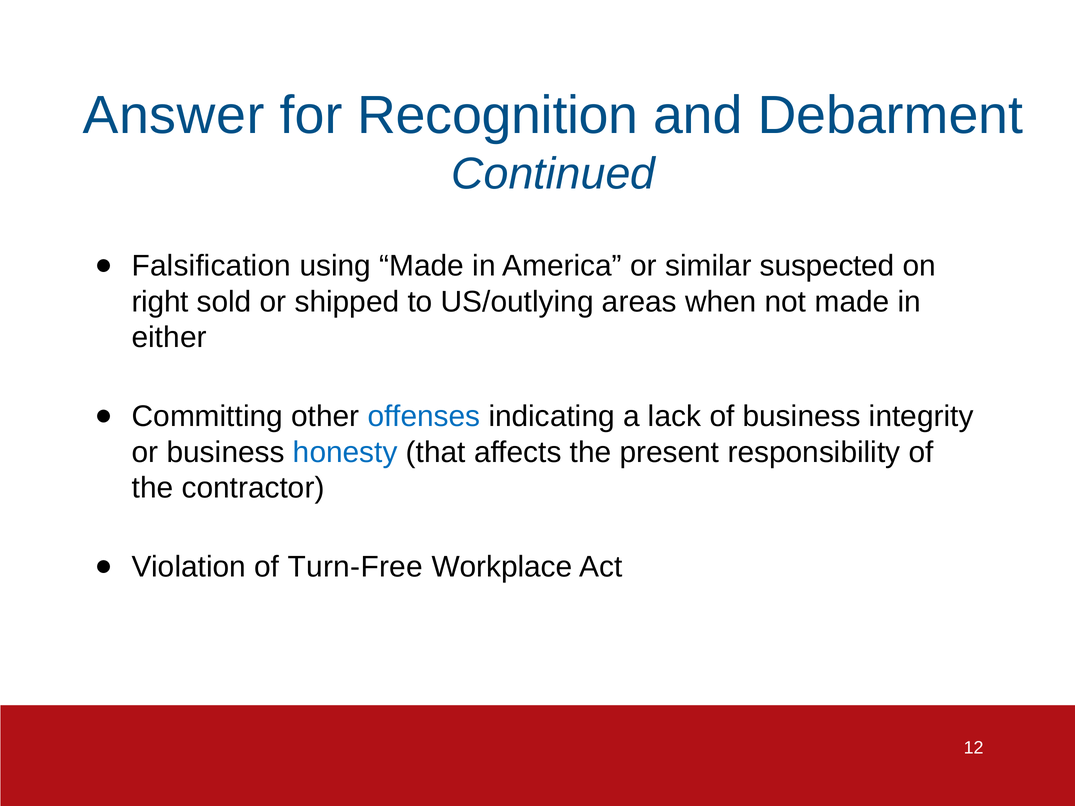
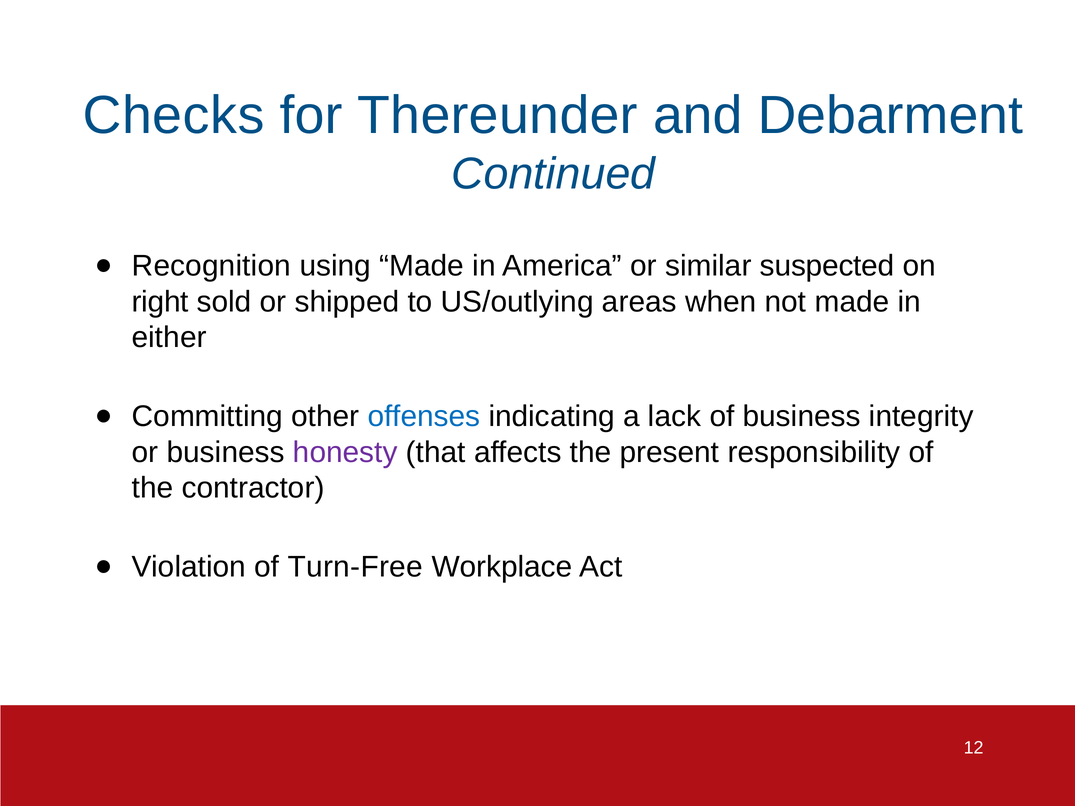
Answer: Answer -> Checks
Recognition: Recognition -> Thereunder
Falsification: Falsification -> Recognition
honesty colour: blue -> purple
